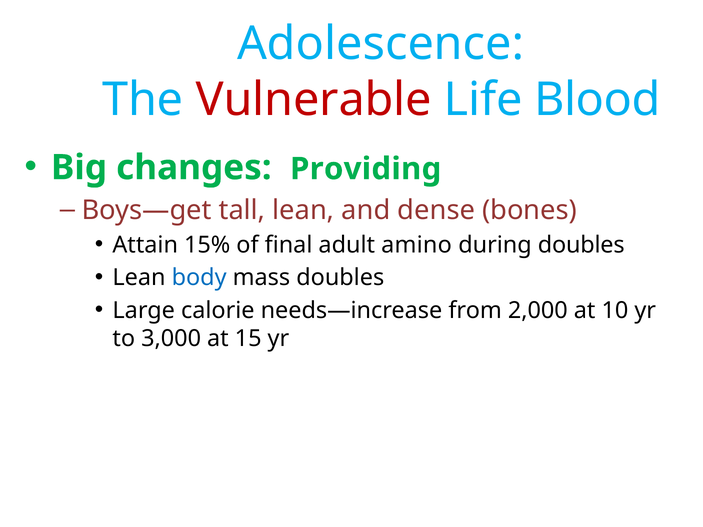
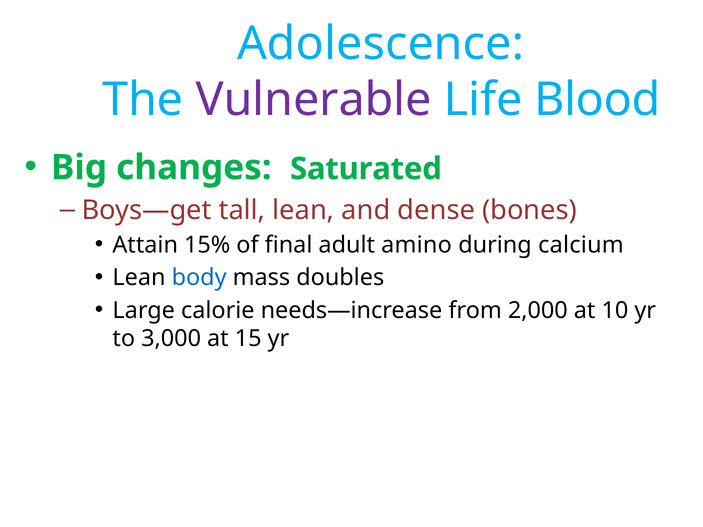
Vulnerable colour: red -> purple
Providing: Providing -> Saturated
during doubles: doubles -> calcium
